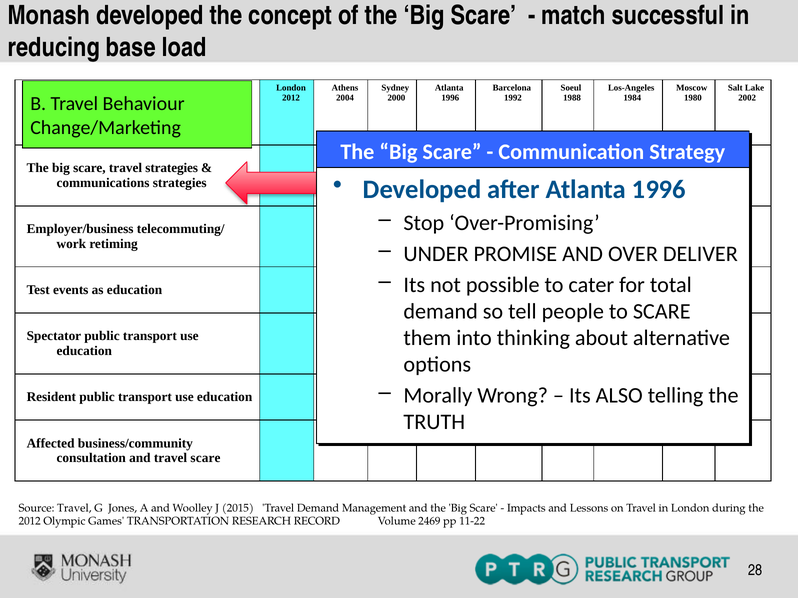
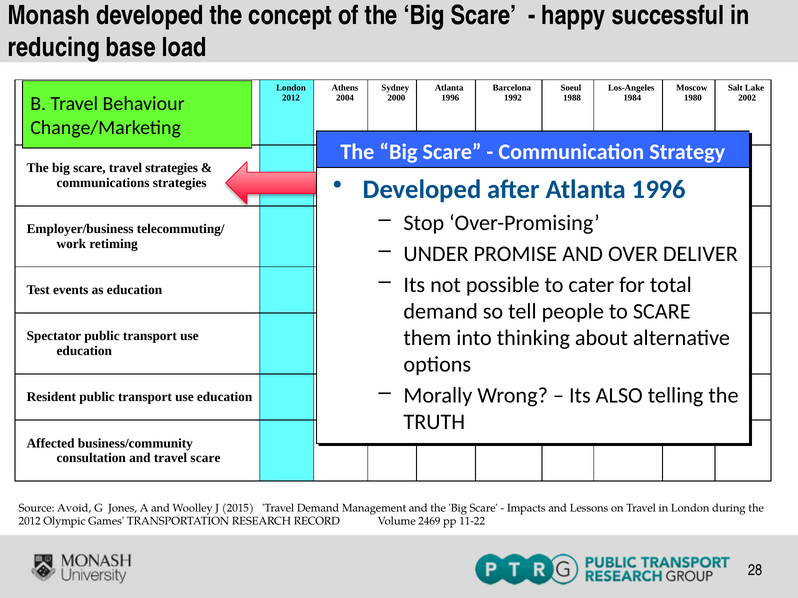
match: match -> happy
Source Travel: Travel -> Avoid
